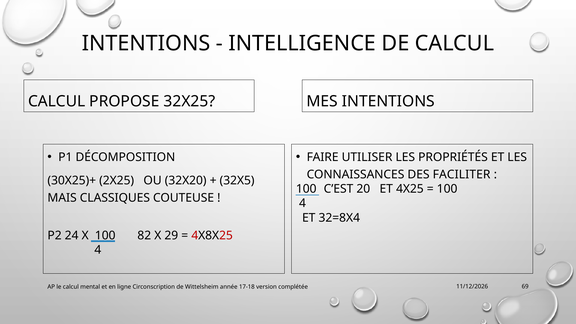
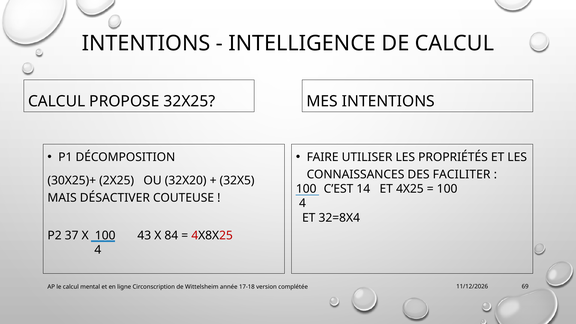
20: 20 -> 14
CLASSIQUES: CLASSIQUES -> DÉSACTIVER
24: 24 -> 37
82: 82 -> 43
29: 29 -> 84
